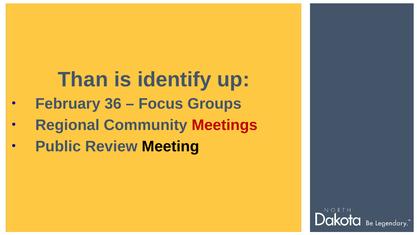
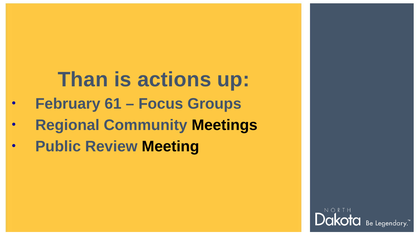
identify: identify -> actions
36: 36 -> 61
Meetings colour: red -> black
